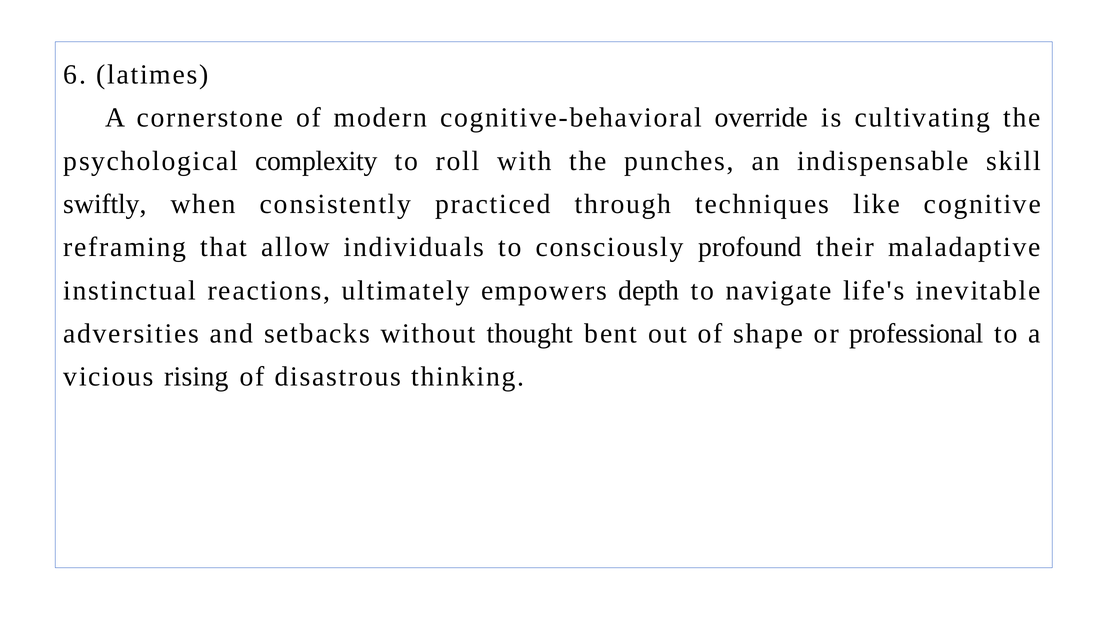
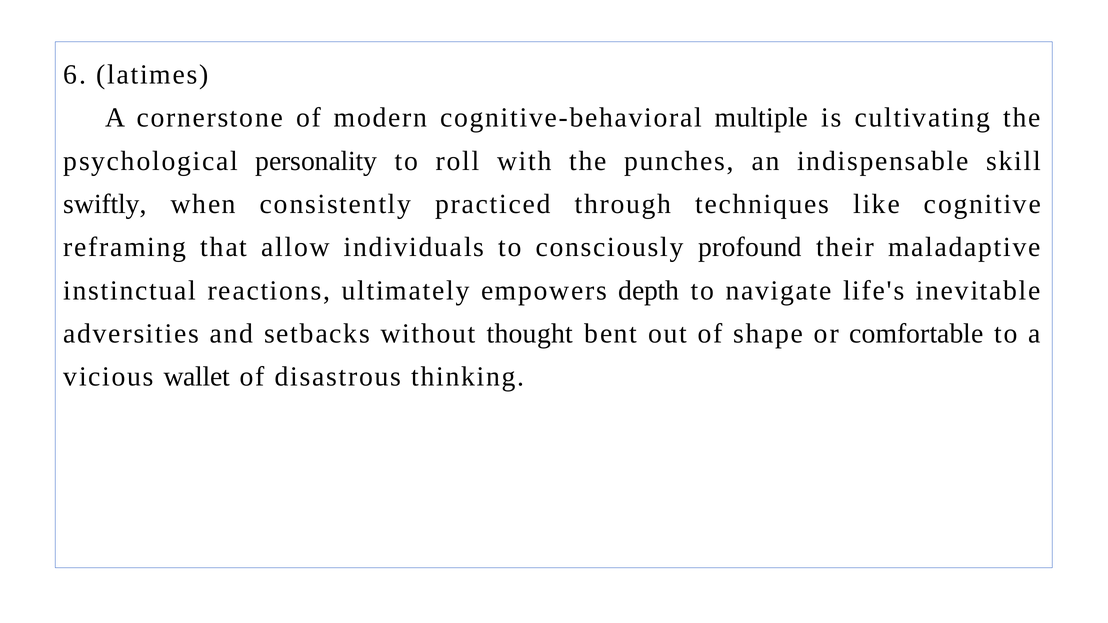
override: override -> multiple
complexity: complexity -> personality
professional: professional -> comfortable
rising: rising -> wallet
